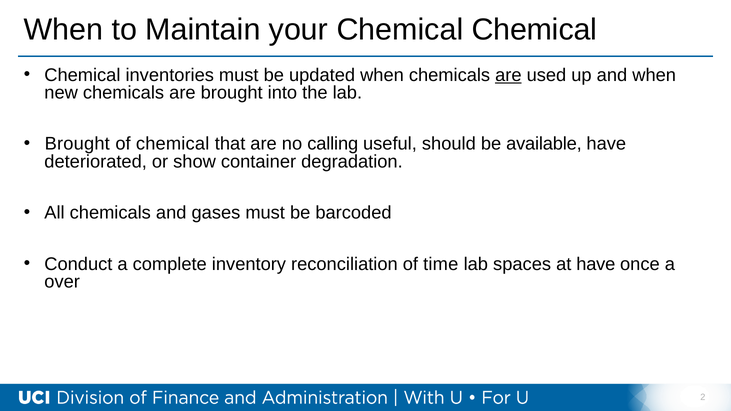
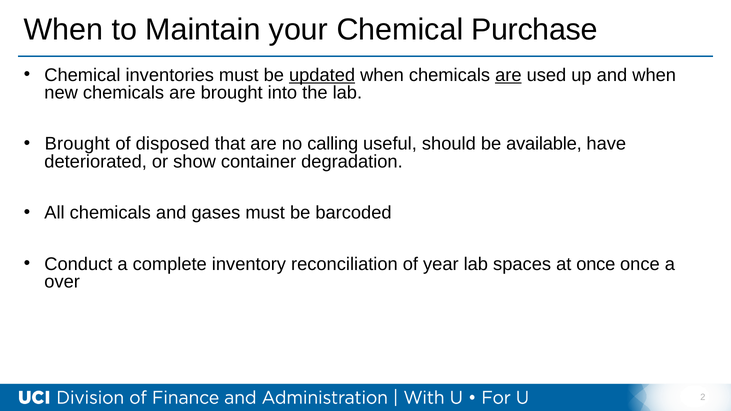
Chemical Chemical: Chemical -> Purchase
updated underline: none -> present
of chemical: chemical -> disposed
time: time -> year
at have: have -> once
